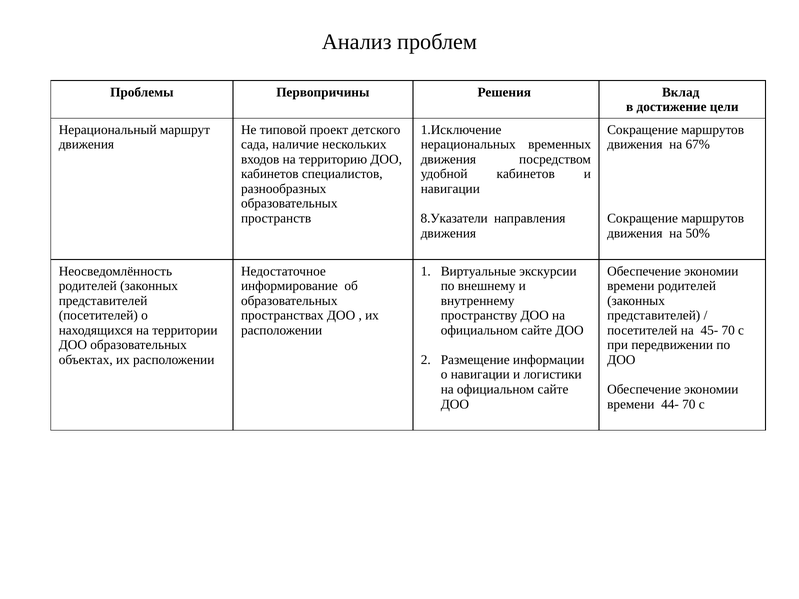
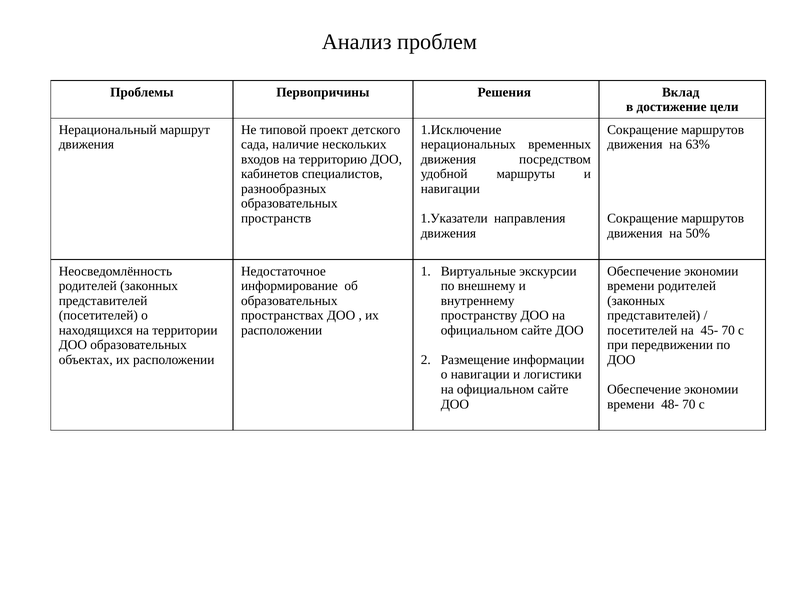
67%: 67% -> 63%
удобной кабинетов: кабинетов -> маршруты
8.Указатели: 8.Указатели -> 1.Указатели
44-: 44- -> 48-
